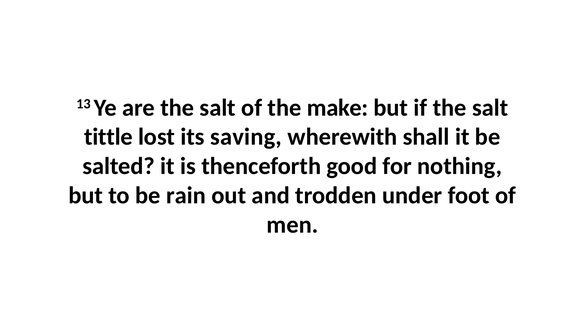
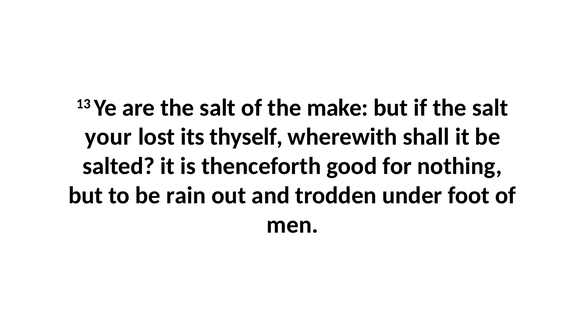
tittle: tittle -> your
saving: saving -> thyself
